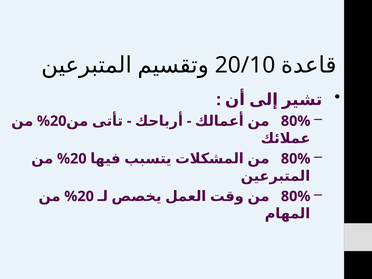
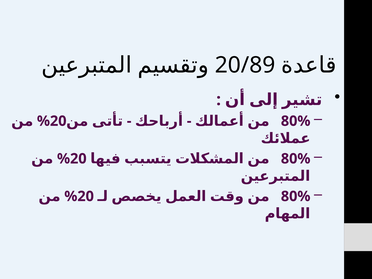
20/10: 20/10 -> 20/89
